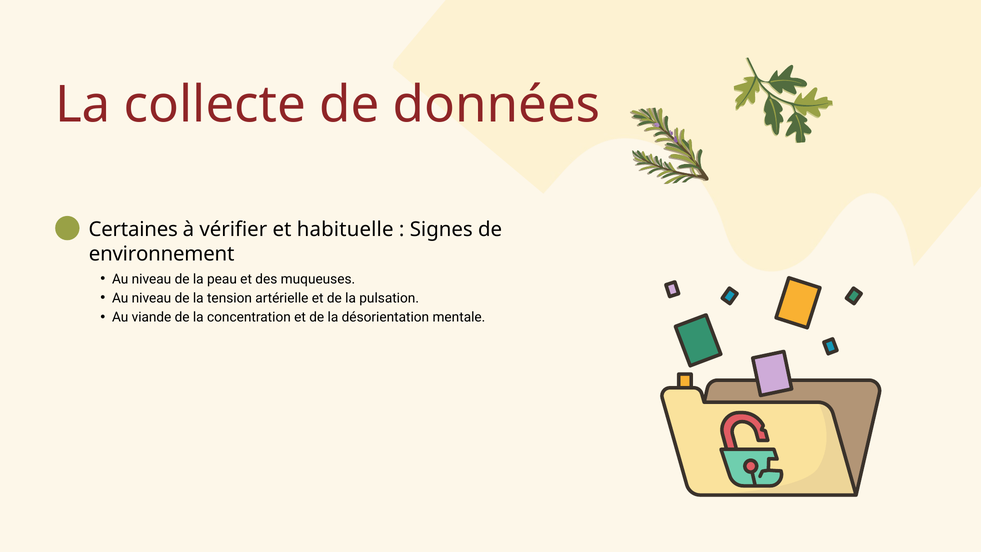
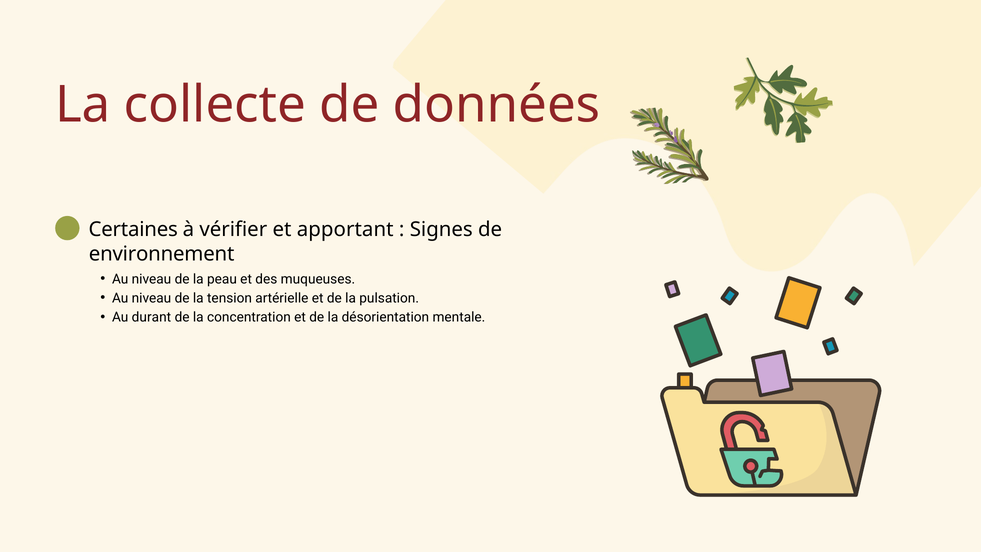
habituelle: habituelle -> apportant
viande: viande -> durant
